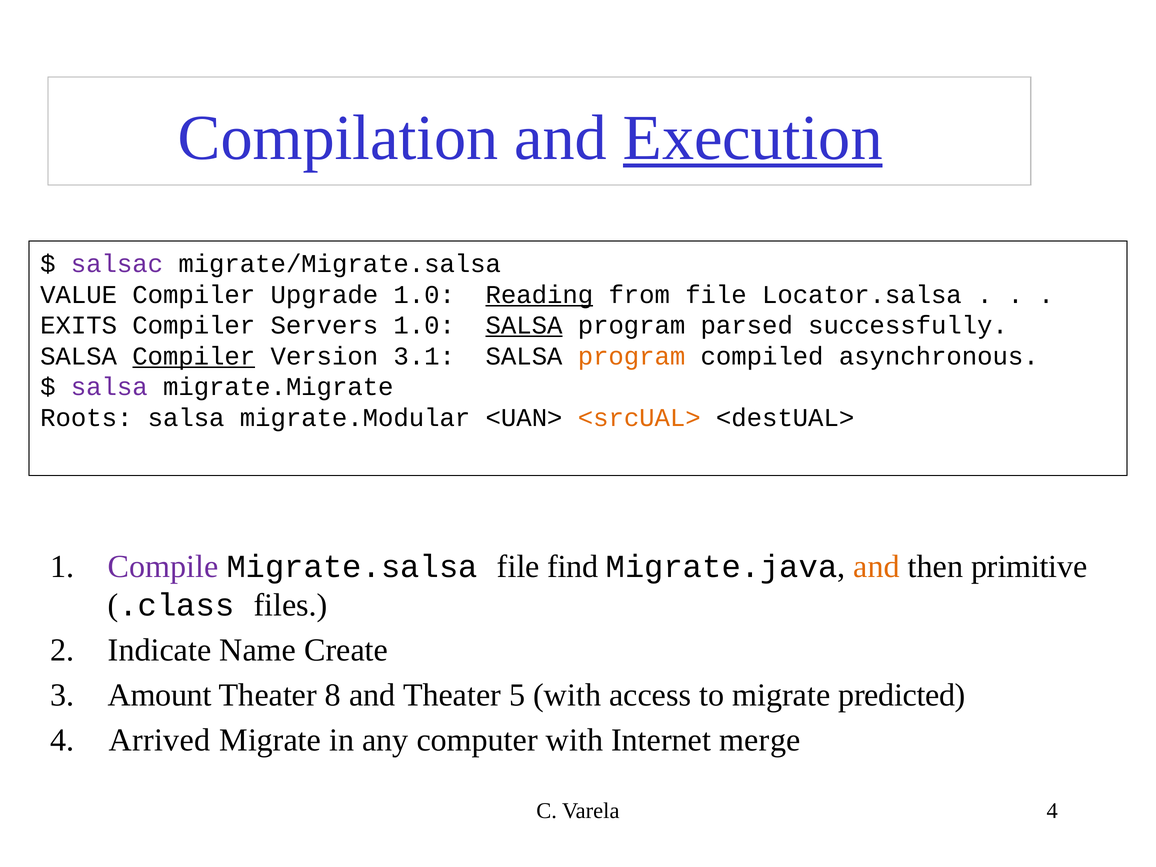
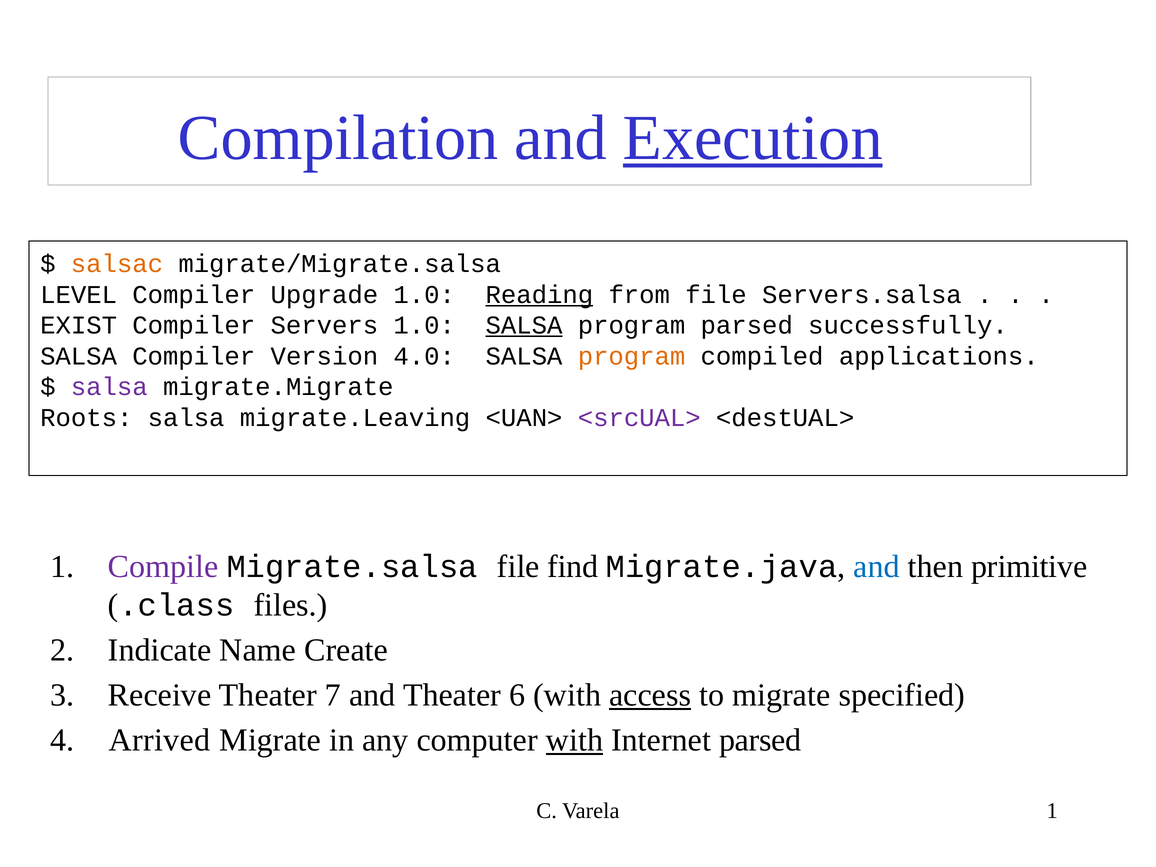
salsac colour: purple -> orange
VALUE: VALUE -> LEVEL
Locator.salsa: Locator.salsa -> Servers.salsa
EXITS: EXITS -> EXIST
Compiler at (194, 356) underline: present -> none
3.1: 3.1 -> 4.0
asynchronous: asynchronous -> applications
migrate.Modular: migrate.Modular -> migrate.Leaving
<srcUAL> colour: orange -> purple
and at (877, 567) colour: orange -> blue
Amount: Amount -> Receive
8: 8 -> 7
5: 5 -> 6
access underline: none -> present
predicted: predicted -> specified
with at (574, 740) underline: none -> present
Internet merge: merge -> parsed
Varela 4: 4 -> 1
